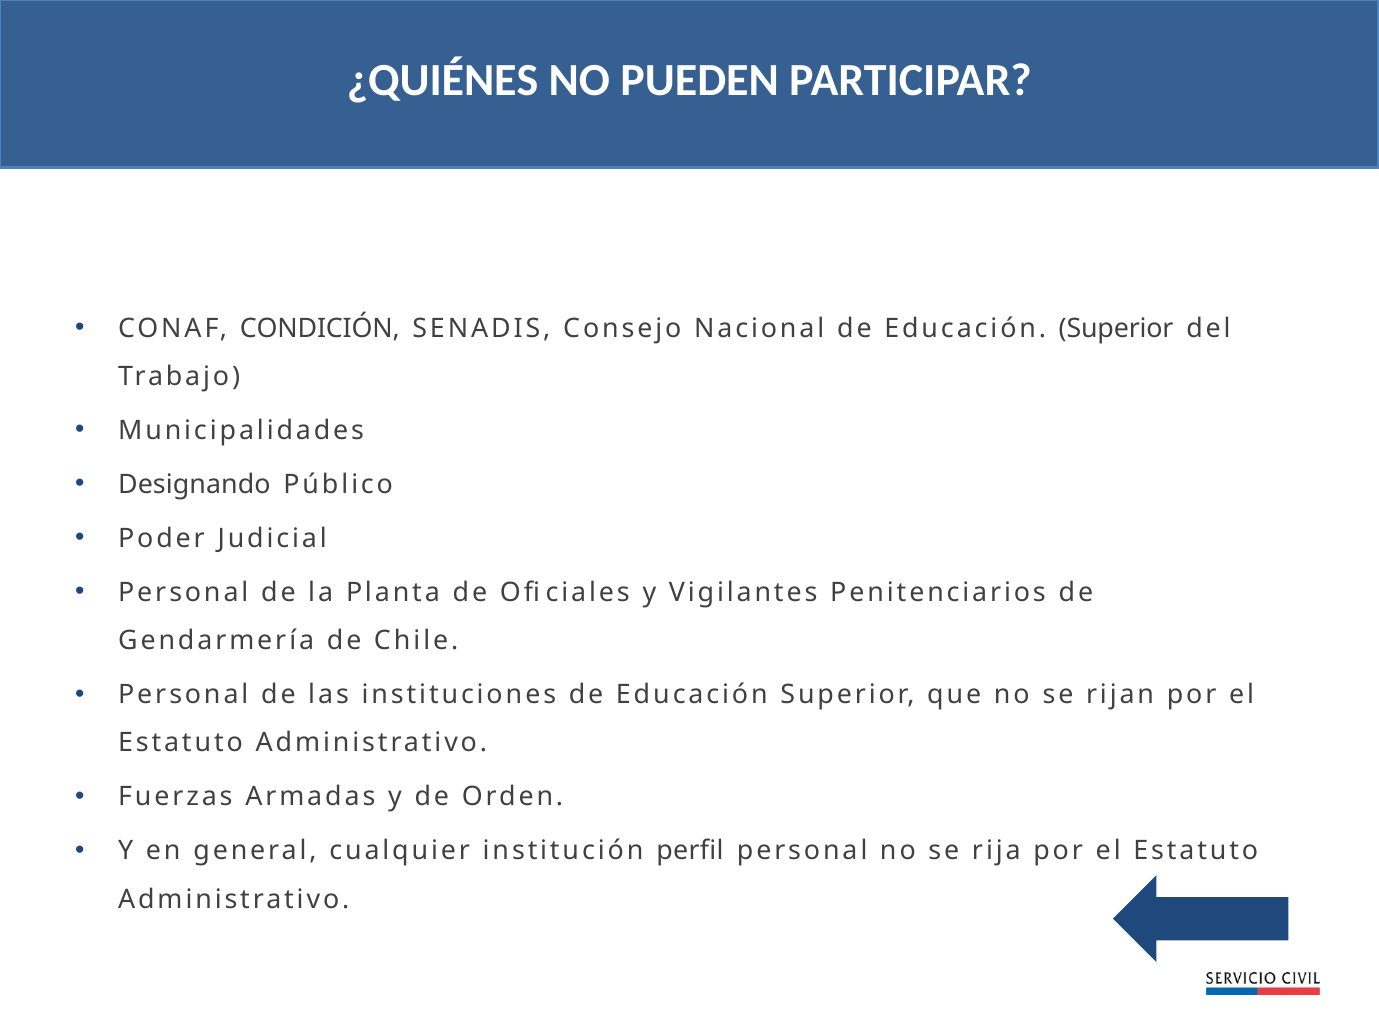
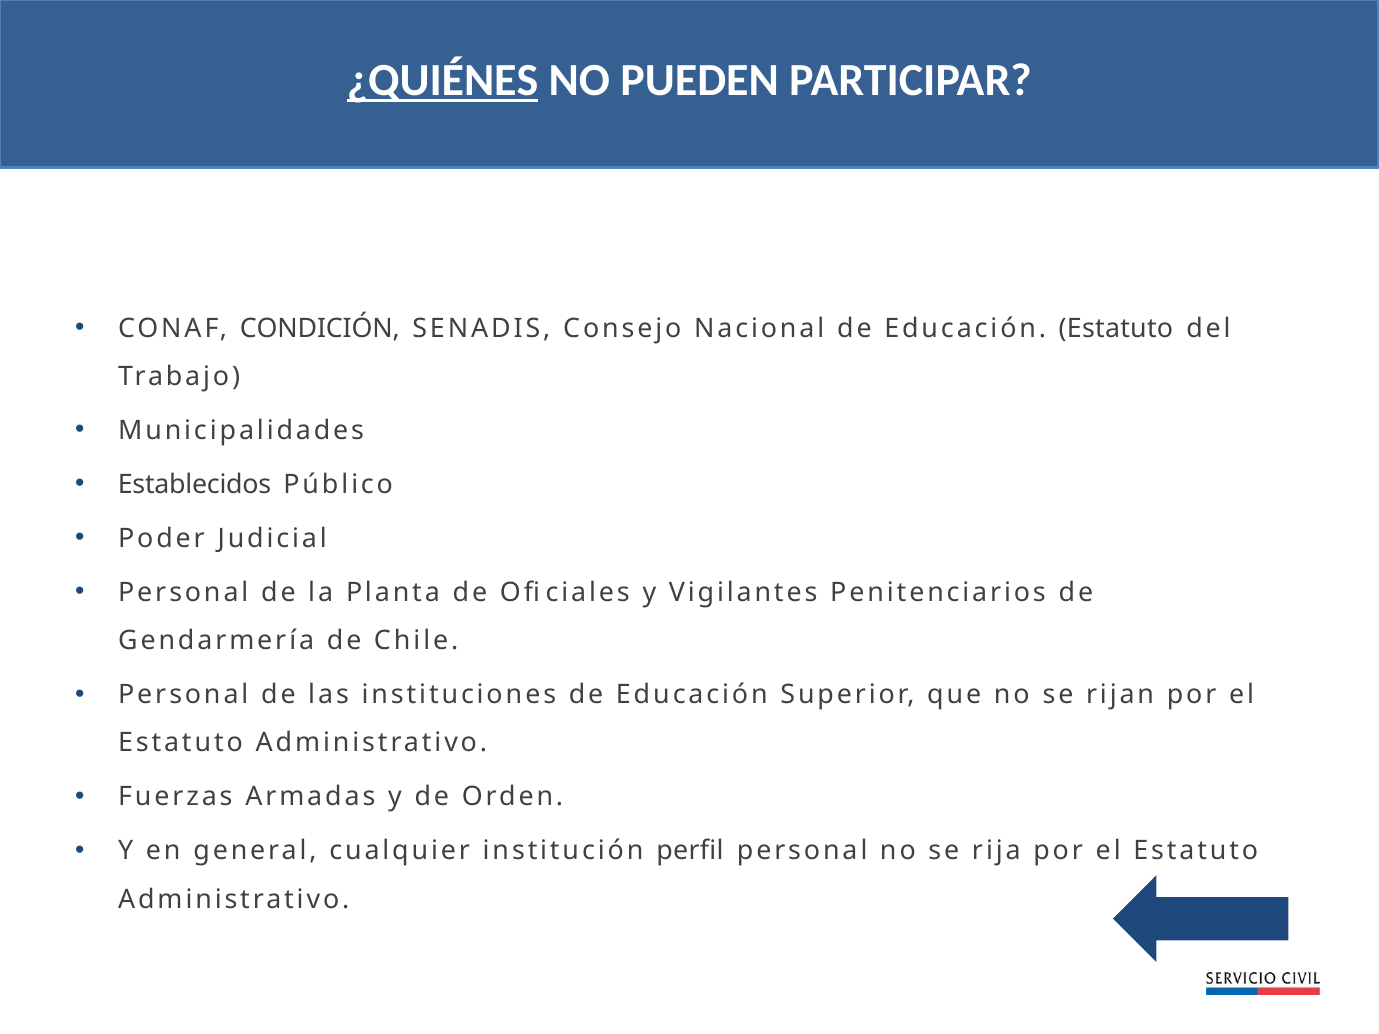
¿QUIÉNES underline: none -> present
Nacional de Educación Superior: Superior -> Estatuto
Designando: Designando -> Establecidos
